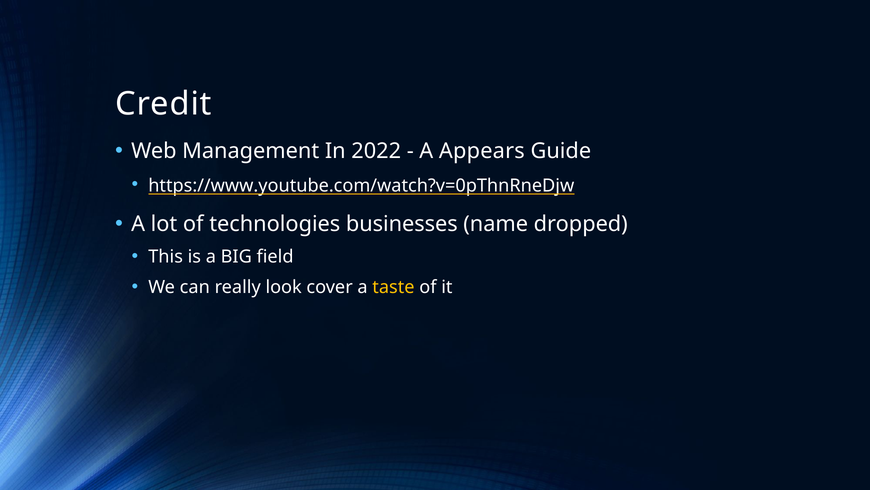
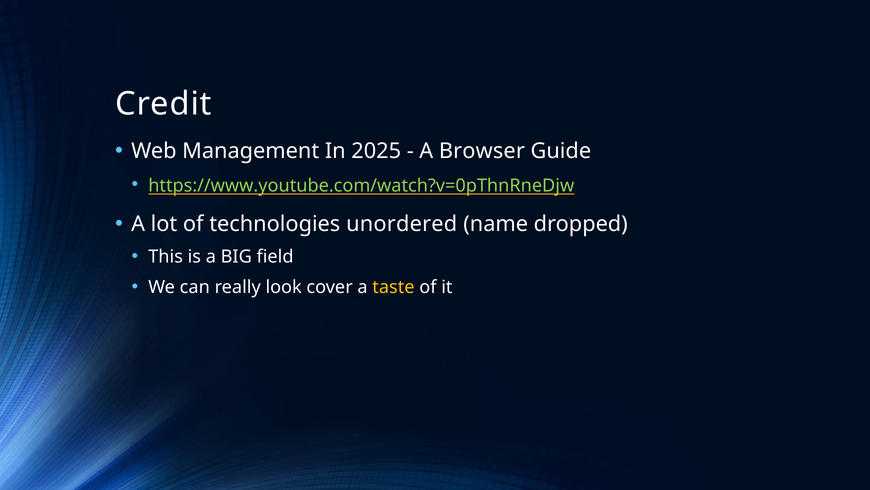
2022: 2022 -> 2025
Appears: Appears -> Browser
https://www.youtube.com/watch?v=0pThnRneDjw colour: white -> light green
businesses: businesses -> unordered
